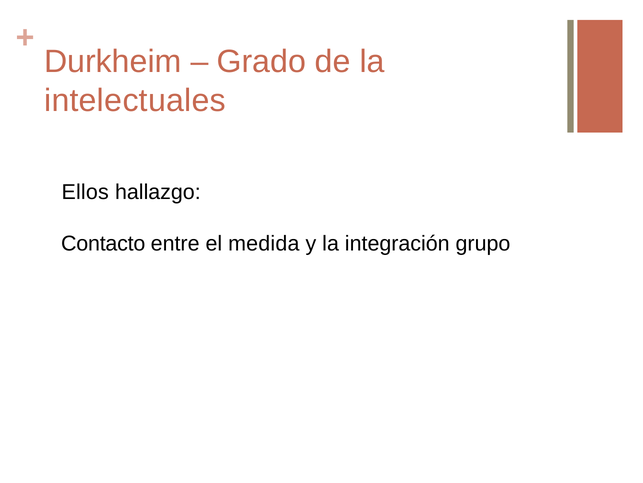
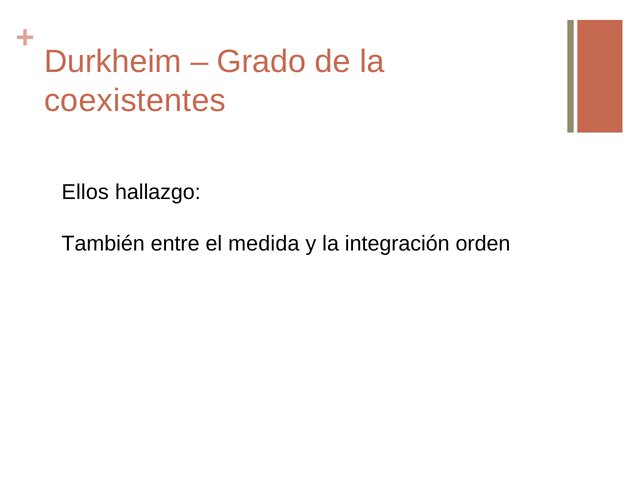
intelectuales: intelectuales -> coexistentes
Contacto: Contacto -> También
grupo: grupo -> orden
